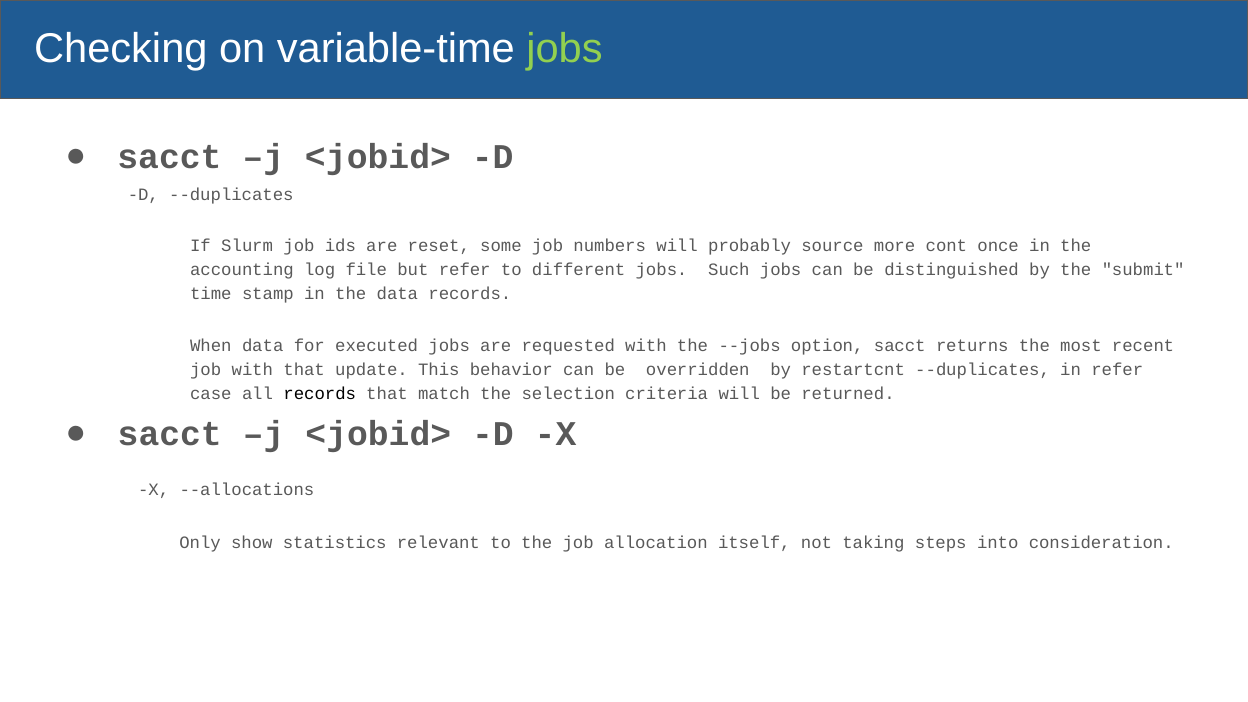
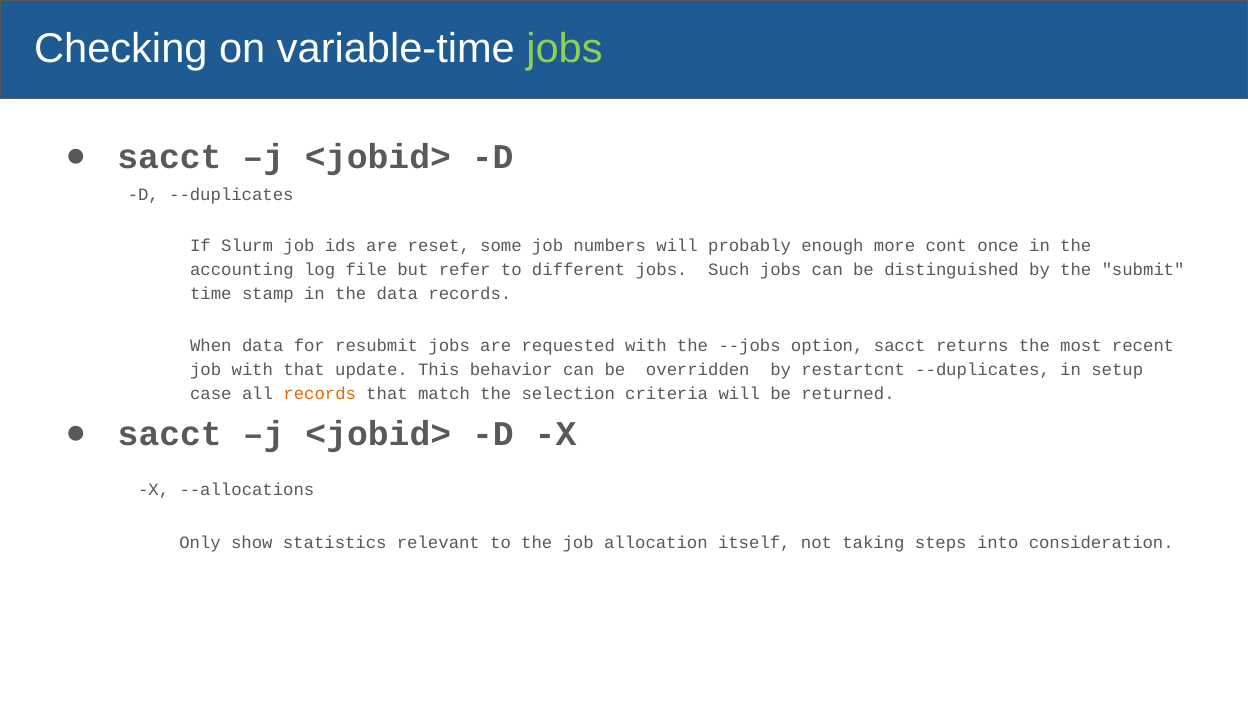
source: source -> enough
executed: executed -> resubmit
in refer: refer -> setup
records at (320, 393) colour: black -> orange
